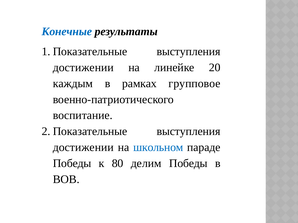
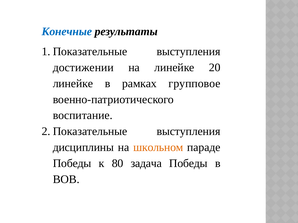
каждым at (73, 84): каждым -> линейке
достижении at (83, 148): достижении -> дисциплины
школьном colour: blue -> orange
делим: делим -> задача
